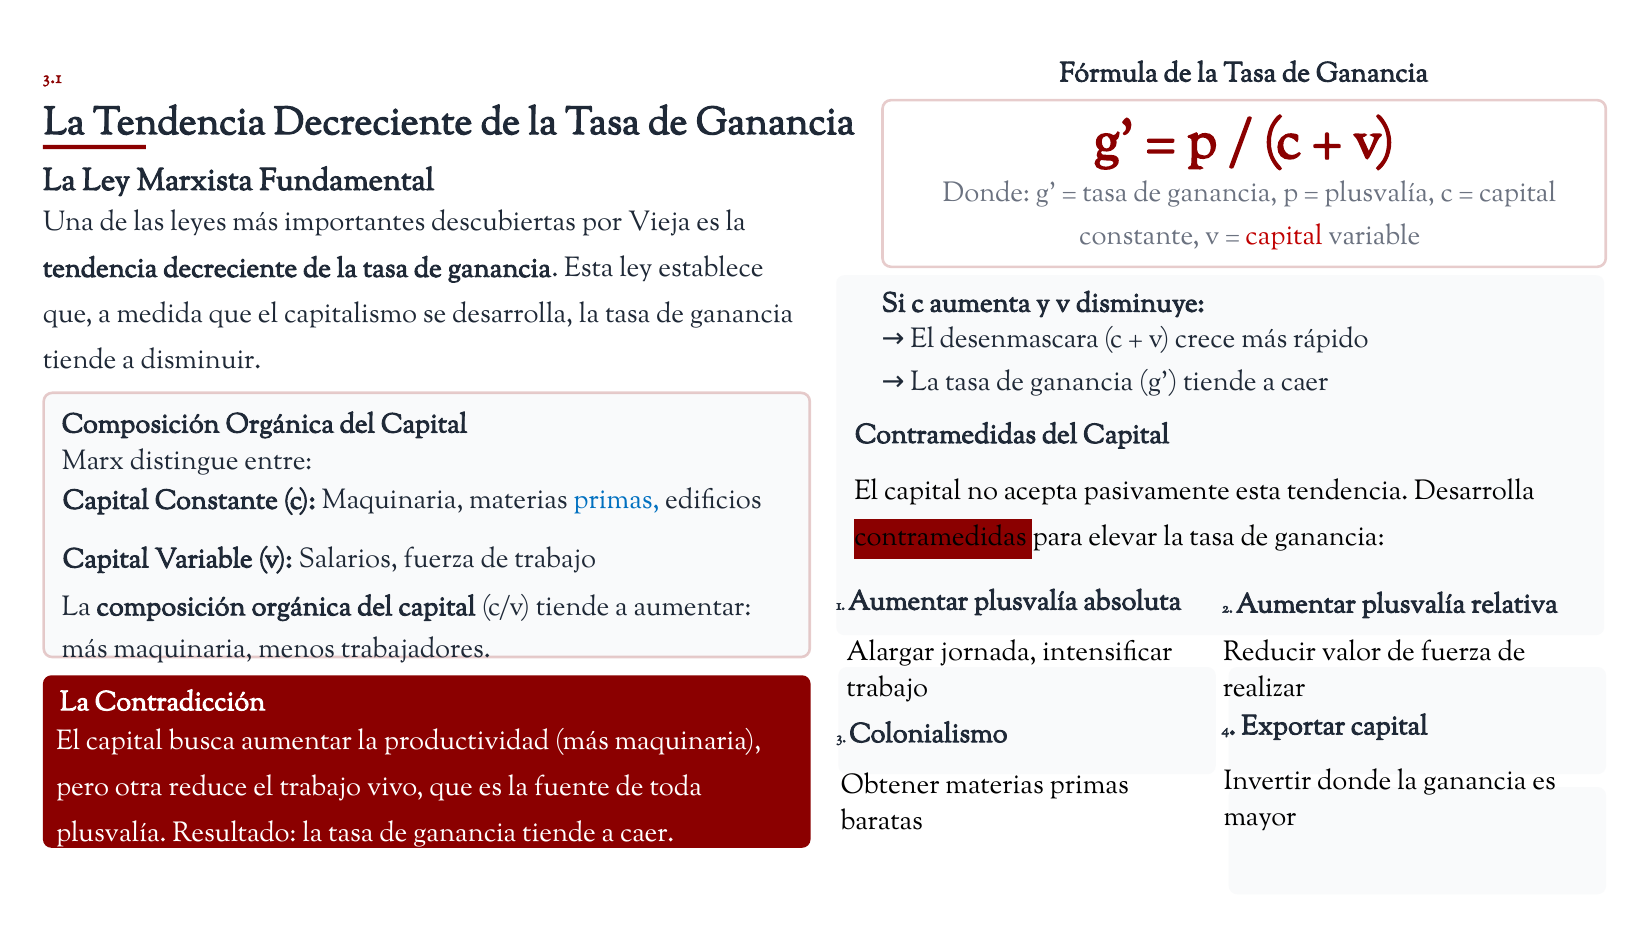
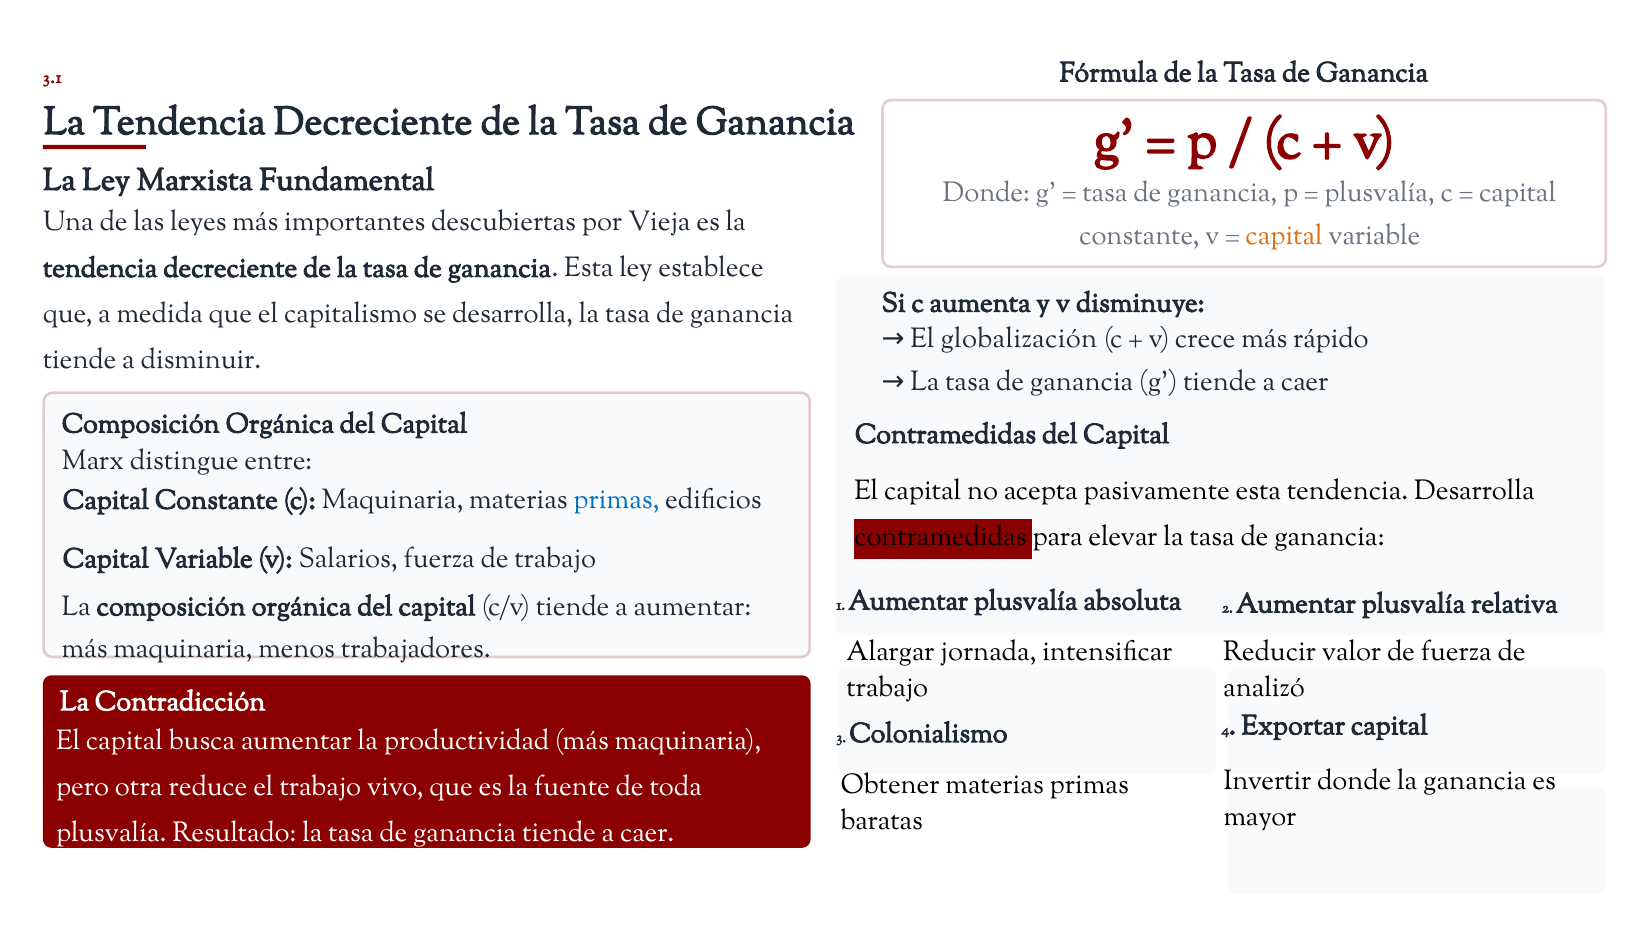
capital at (1284, 235) colour: red -> orange
desenmascara: desenmascara -> globalización
realizar: realizar -> analizó
